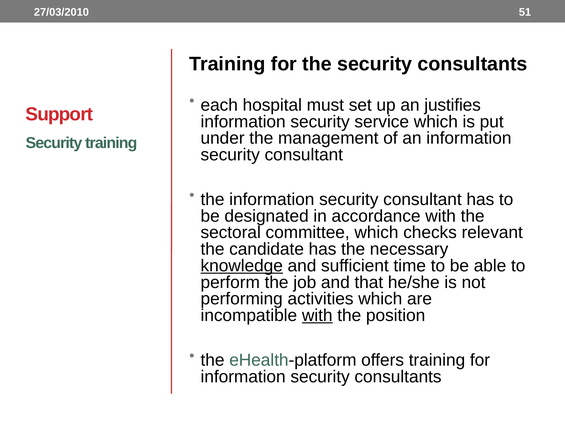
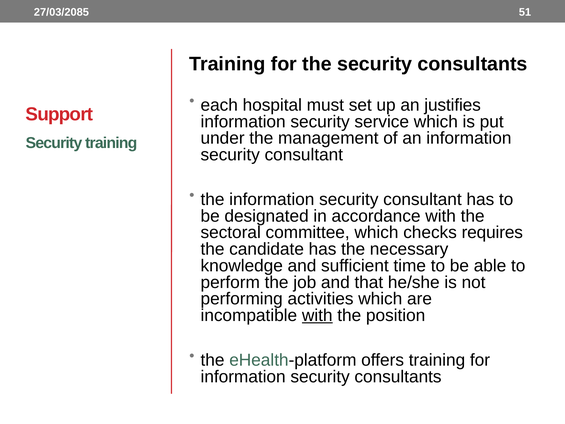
27/03/2010: 27/03/2010 -> 27/03/2085
relevant: relevant -> requires
knowledge underline: present -> none
